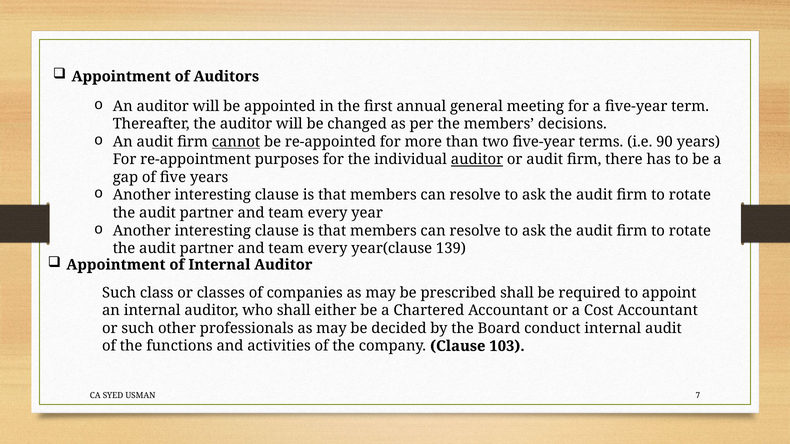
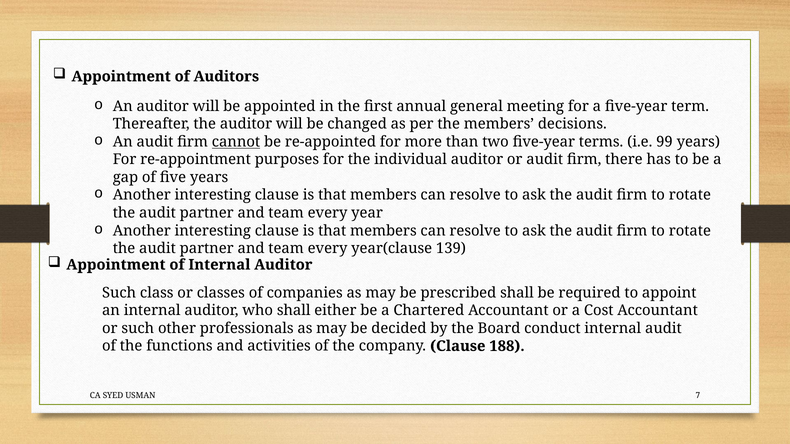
90: 90 -> 99
auditor at (477, 160) underline: present -> none
103: 103 -> 188
